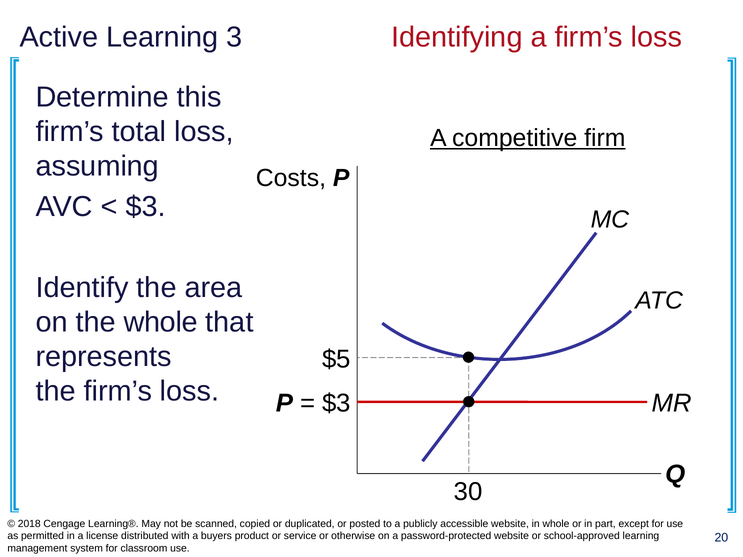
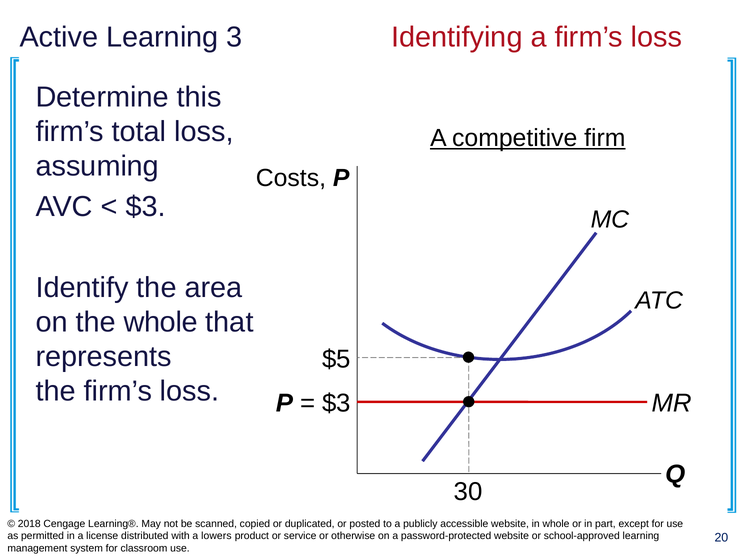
buyers: buyers -> lowers
